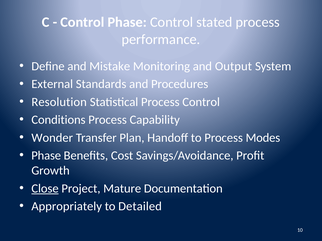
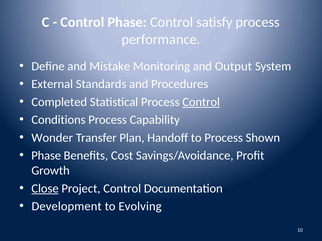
stated: stated -> satisfy
Resolution: Resolution -> Completed
Control at (201, 102) underline: none -> present
Modes: Modes -> Shown
Project Mature: Mature -> Control
Appropriately: Appropriately -> Development
Detailed: Detailed -> Evolving
